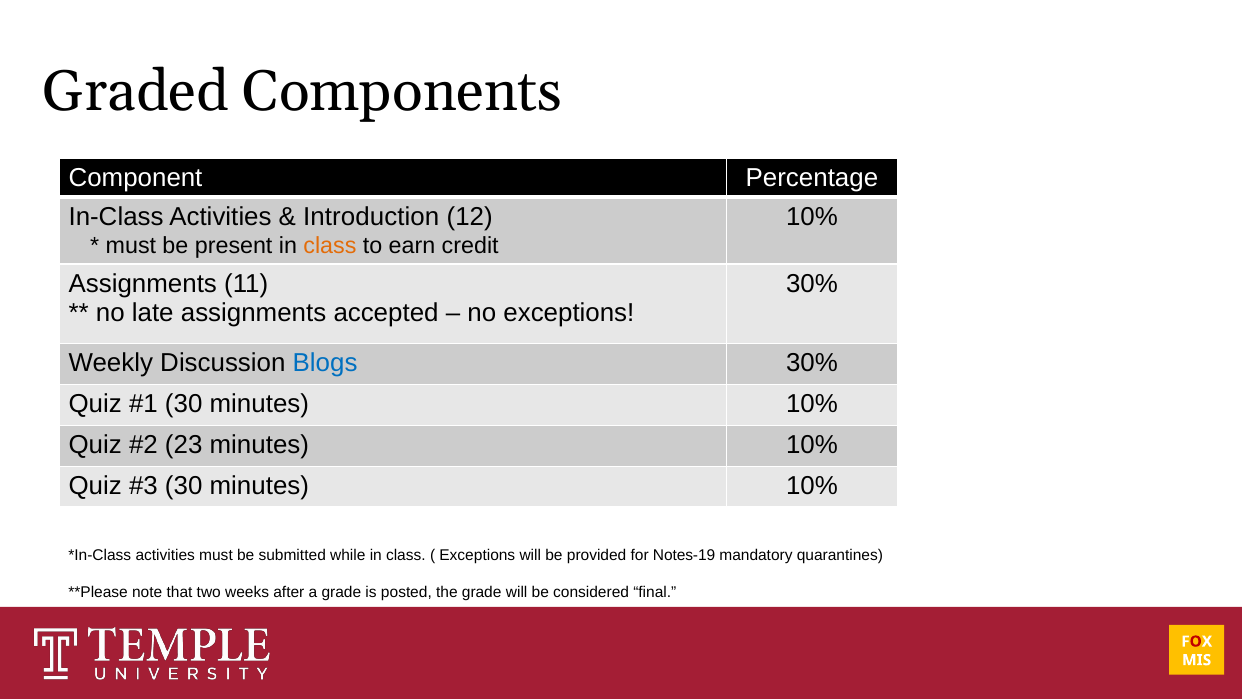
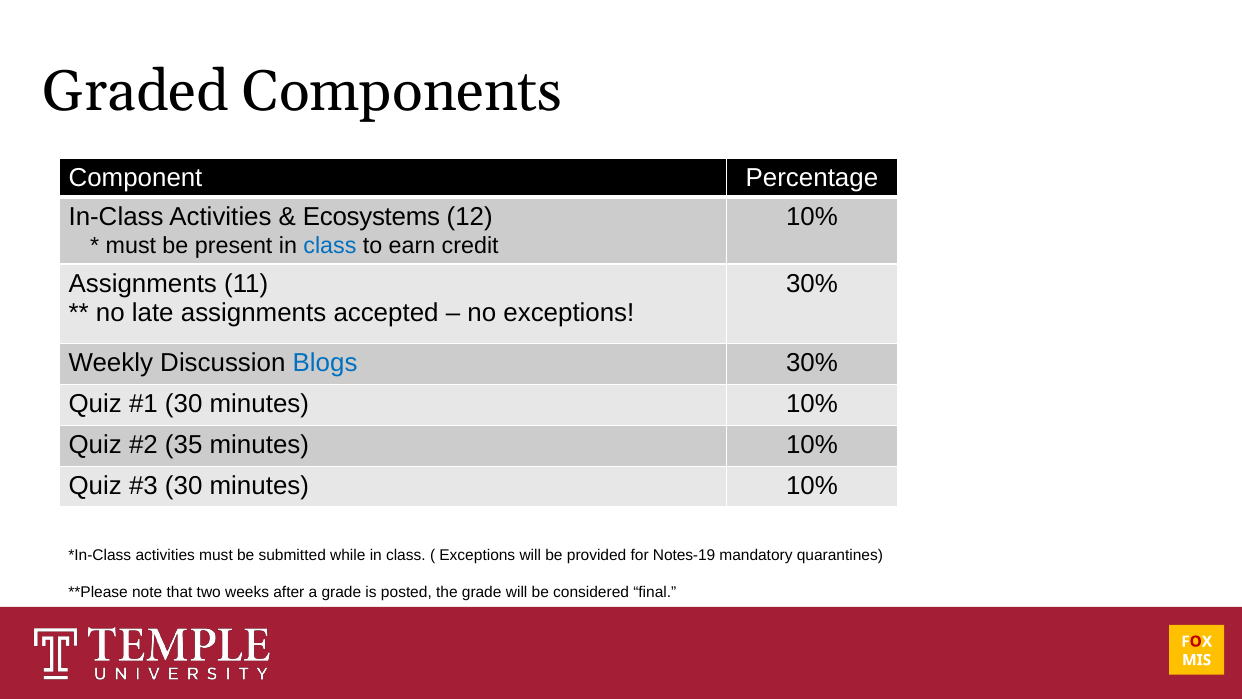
Introduction: Introduction -> Ecosystems
class at (330, 246) colour: orange -> blue
23: 23 -> 35
